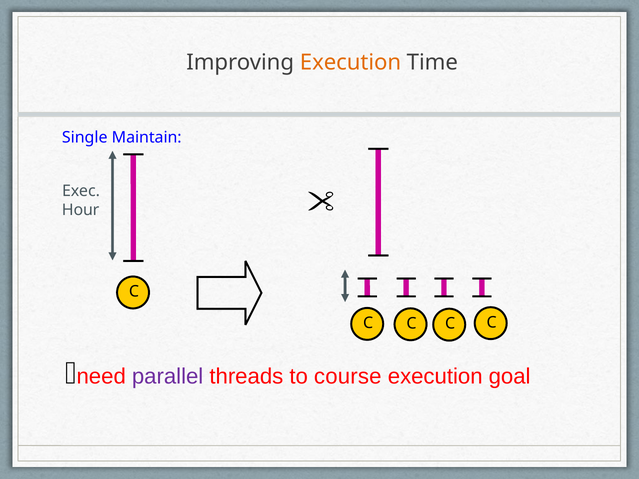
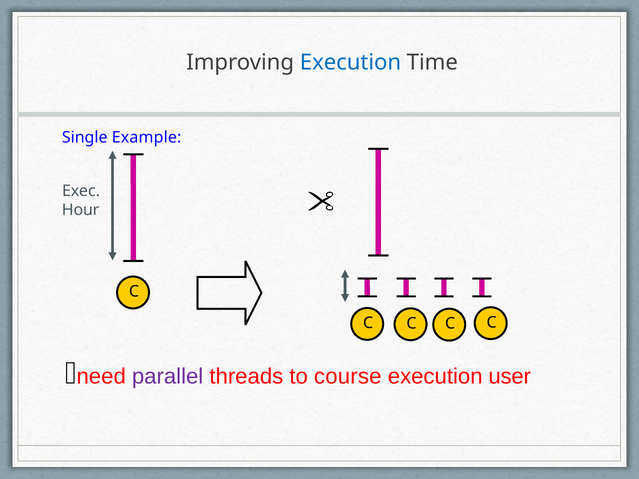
Execution at (350, 62) colour: orange -> blue
Maintain: Maintain -> Example
goal: goal -> user
